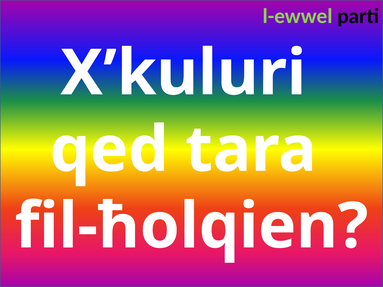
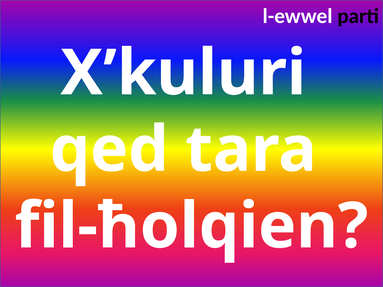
l-ewwel colour: light green -> white
